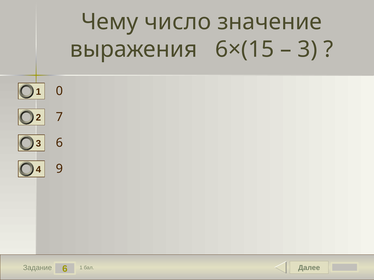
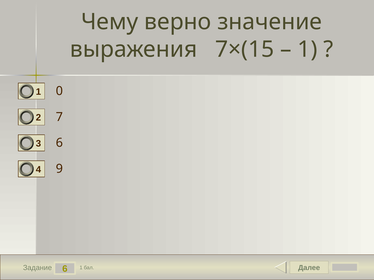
число: число -> верно
6×(15: 6×(15 -> 7×(15
3 at (307, 49): 3 -> 1
